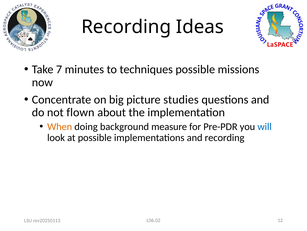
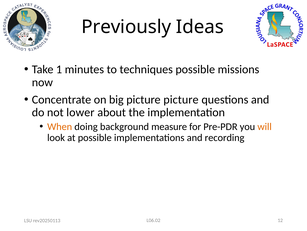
Recording at (126, 27): Recording -> Previously
7: 7 -> 1
picture studies: studies -> picture
flown: flown -> lower
will colour: blue -> orange
